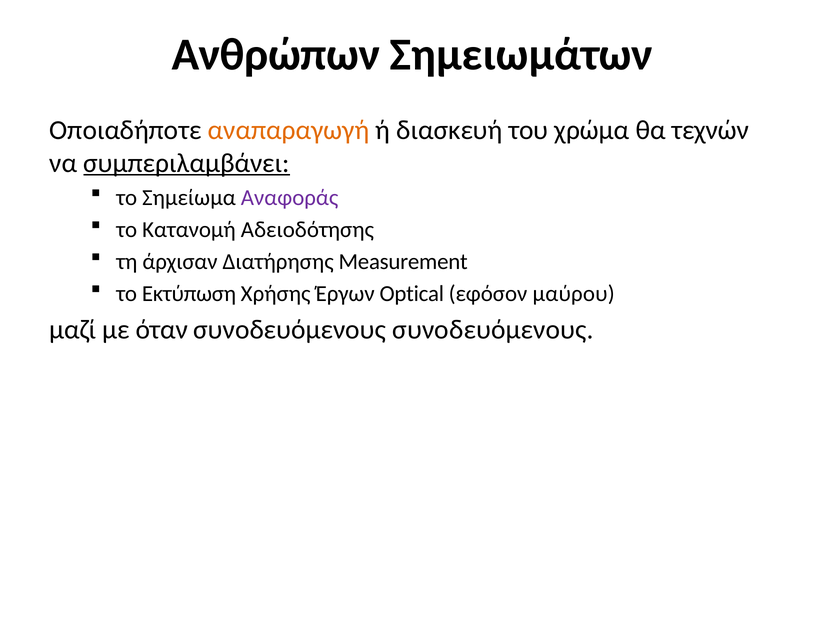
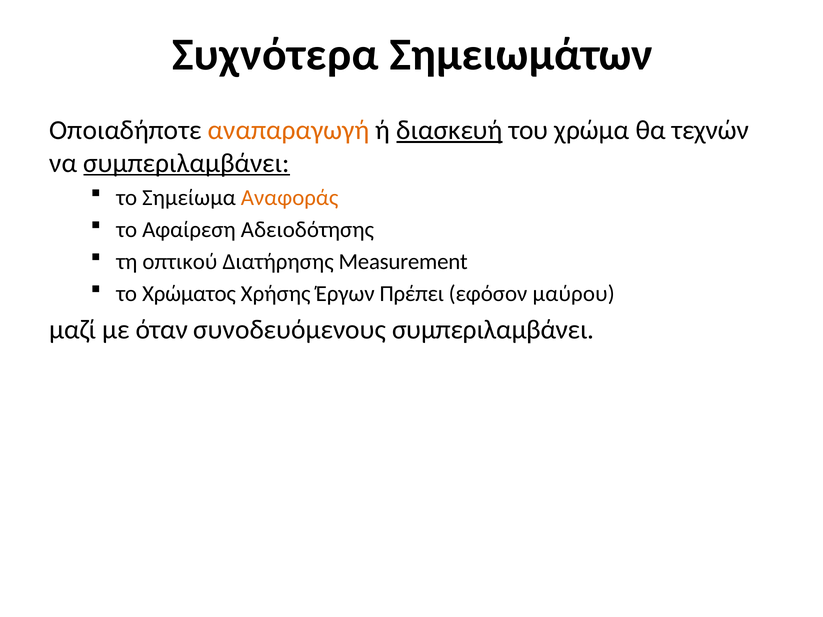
Ανθρώπων: Ανθρώπων -> Συχνότερα
διασκευή underline: none -> present
Αναφοράς colour: purple -> orange
Κατανομή: Κατανομή -> Αφαίρεση
άρχισαν: άρχισαν -> οπτικού
Εκτύπωση: Εκτύπωση -> Χρώματος
Optical: Optical -> Πρέπει
συνοδευόμενους συνοδευόμενους: συνοδευόμενους -> συμπεριλαμβάνει
